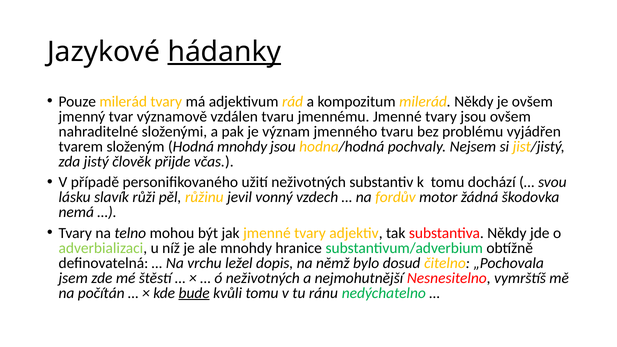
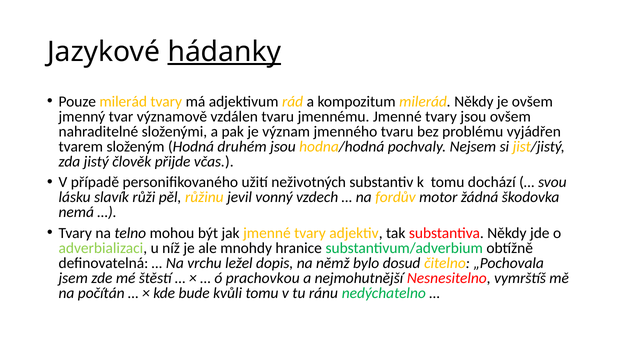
Hodná mnohdy: mnohdy -> druhém
ó neživotných: neživotných -> prachovkou
bude underline: present -> none
